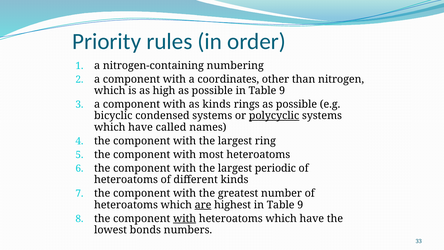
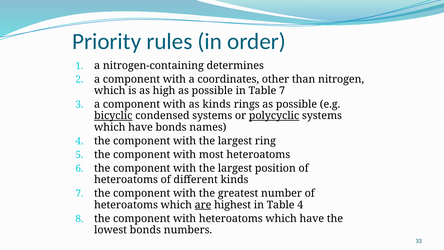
numbering: numbering -> determines
possible in Table 9: 9 -> 7
bicyclic underline: none -> present
have called: called -> bonds
periodic: periodic -> position
highest in Table 9: 9 -> 4
with at (185, 218) underline: present -> none
